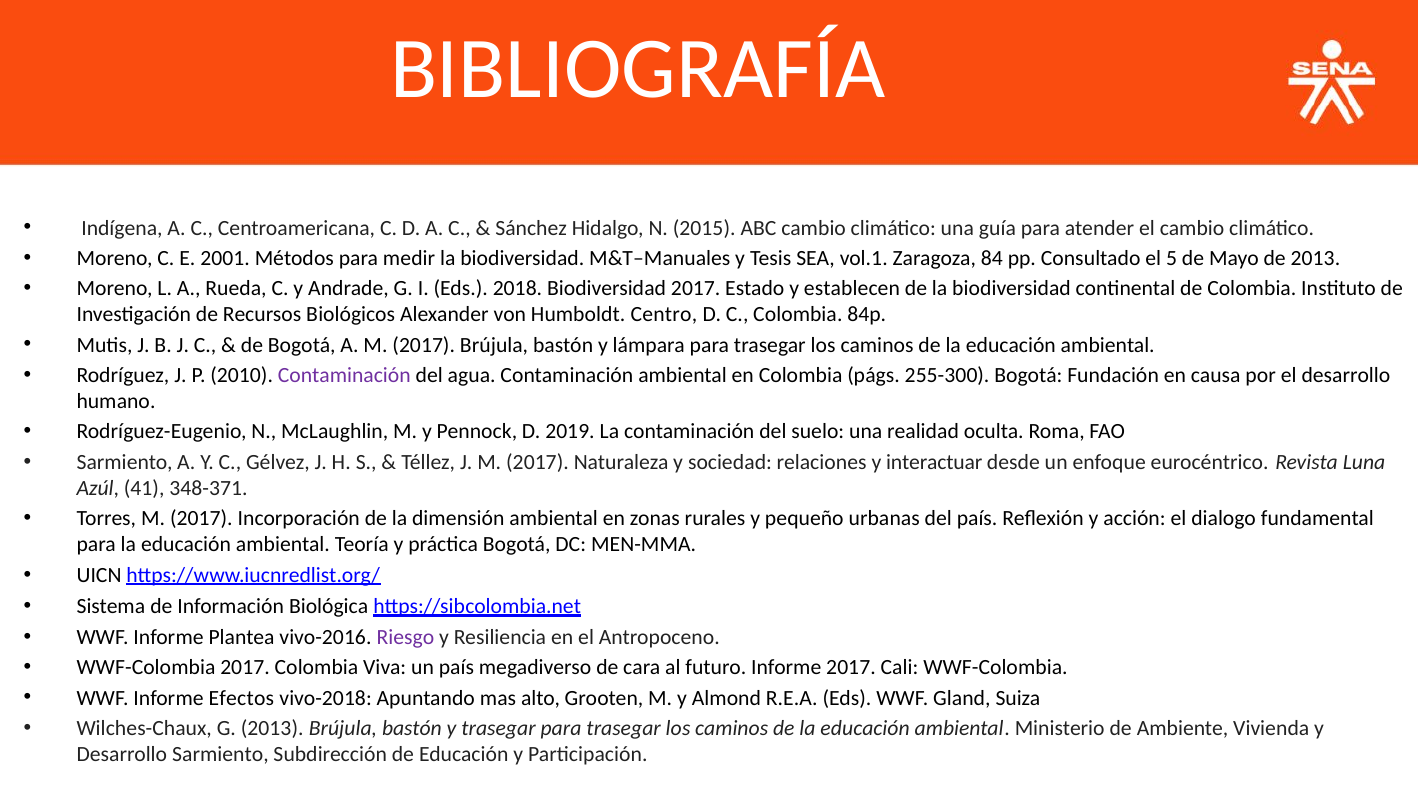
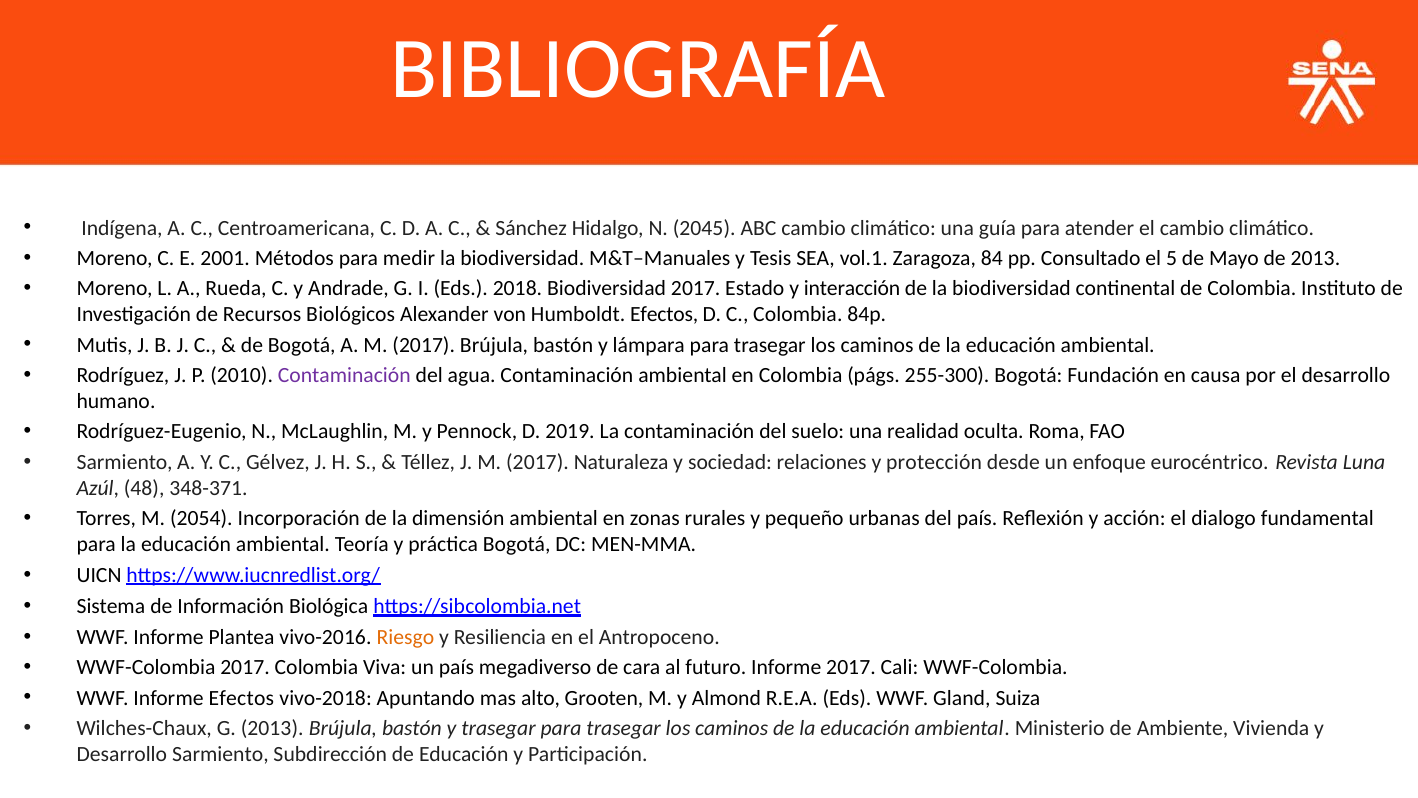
2015: 2015 -> 2045
establecen: establecen -> interacción
Humboldt Centro: Centro -> Efectos
interactuar: interactuar -> protección
41: 41 -> 48
Torres M 2017: 2017 -> 2054
Riesgo colour: purple -> orange
